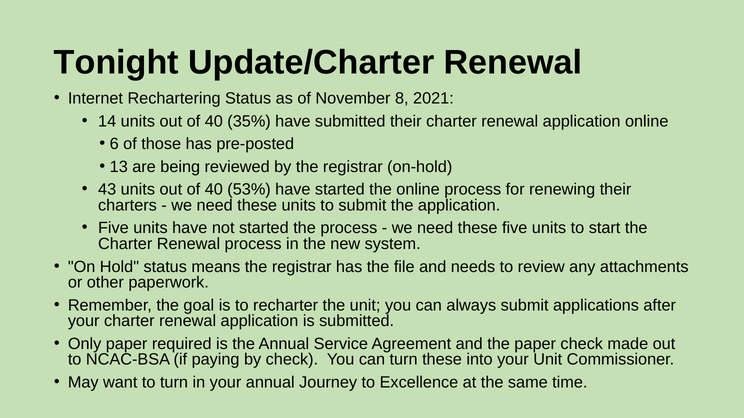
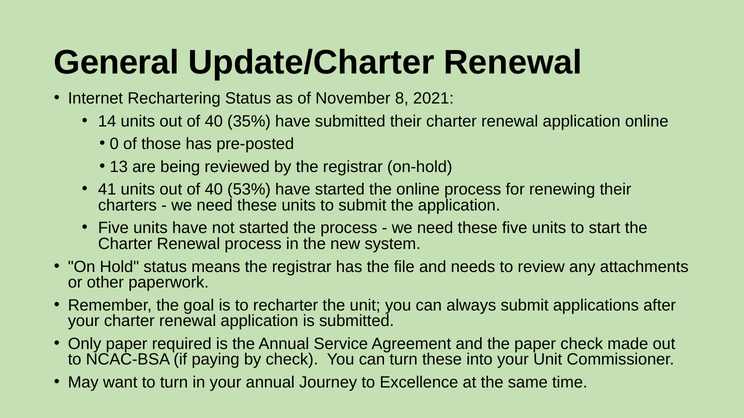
Tonight: Tonight -> General
6: 6 -> 0
43: 43 -> 41
